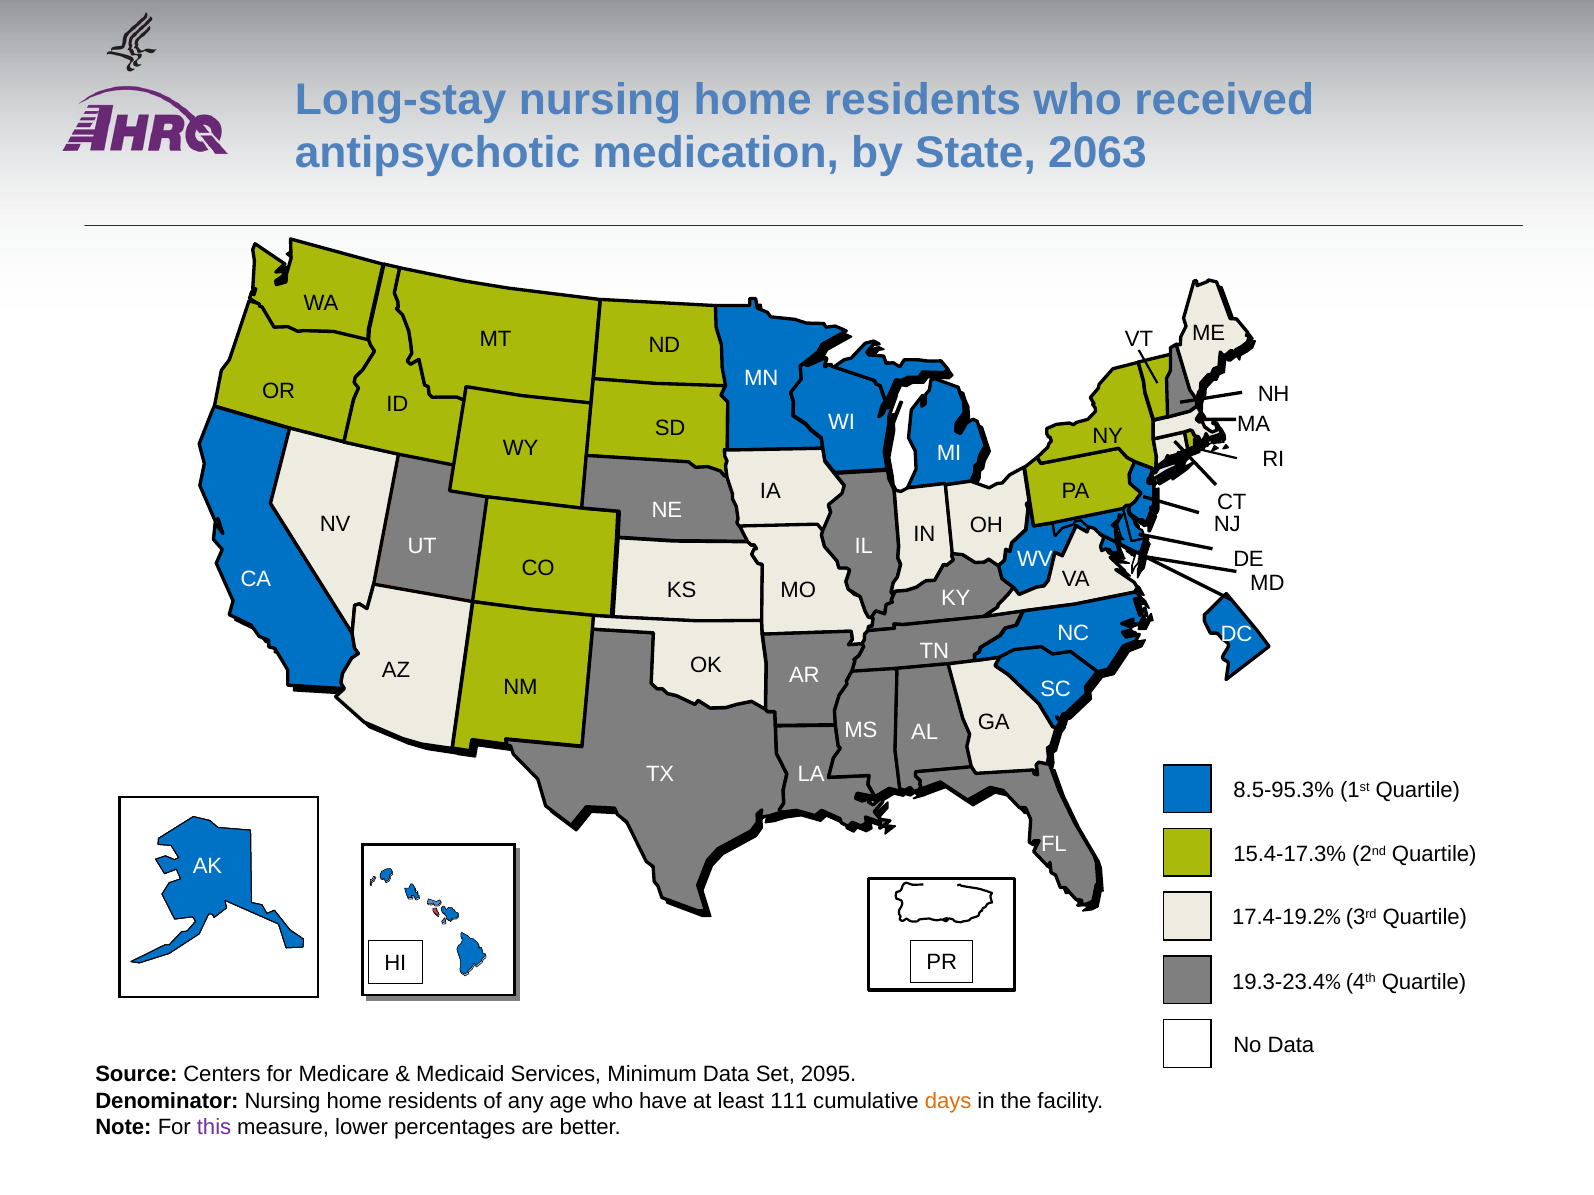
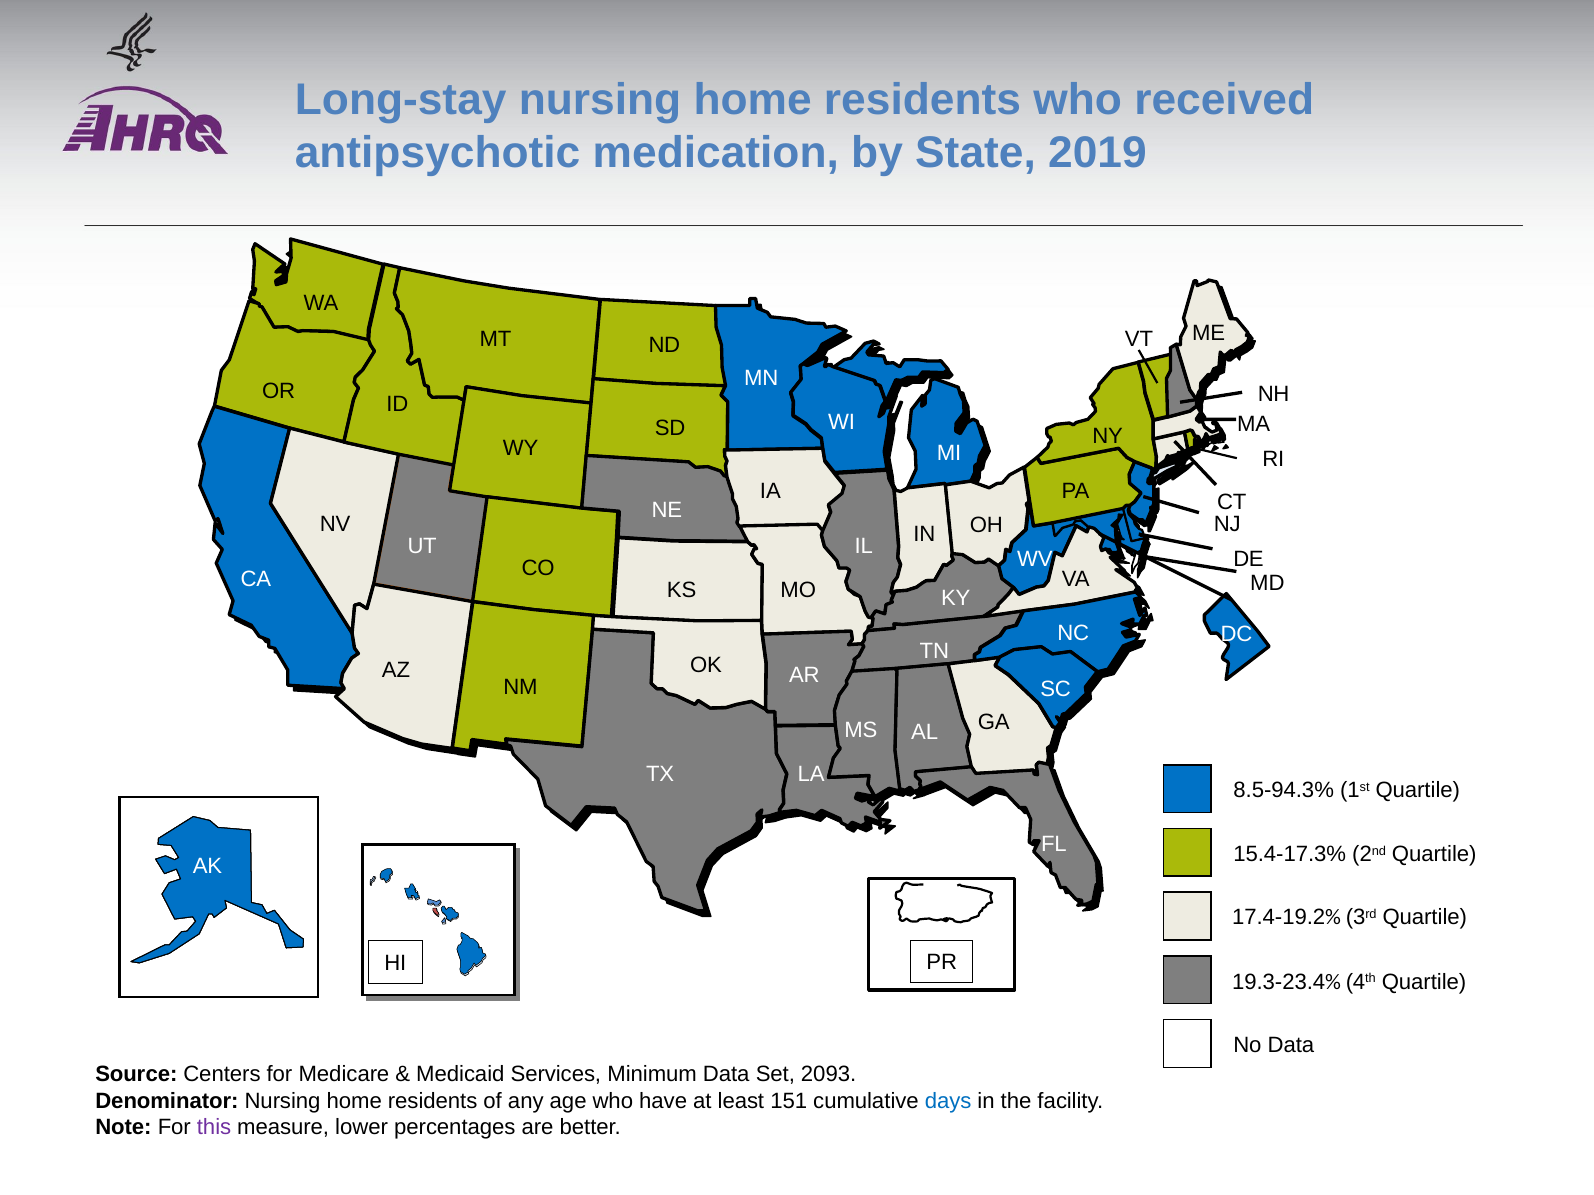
2063: 2063 -> 2019
8.5-95.3%: 8.5-95.3% -> 8.5-94.3%
2095: 2095 -> 2093
111: 111 -> 151
days colour: orange -> blue
